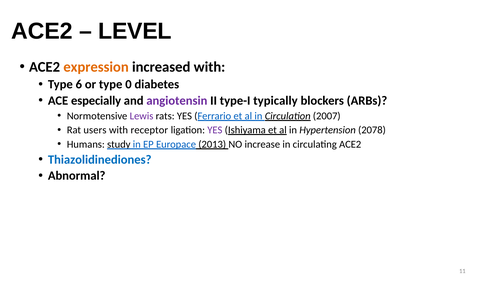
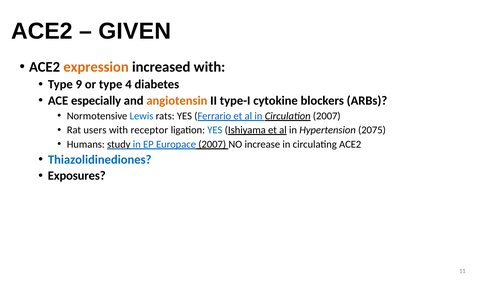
LEVEL: LEVEL -> GIVEN
6: 6 -> 9
0: 0 -> 4
angiotensin colour: purple -> orange
typically: typically -> cytokine
Lewis colour: purple -> blue
YES at (215, 130) colour: purple -> blue
2078: 2078 -> 2075
Europace 2013: 2013 -> 2007
Abnormal: Abnormal -> Exposures
